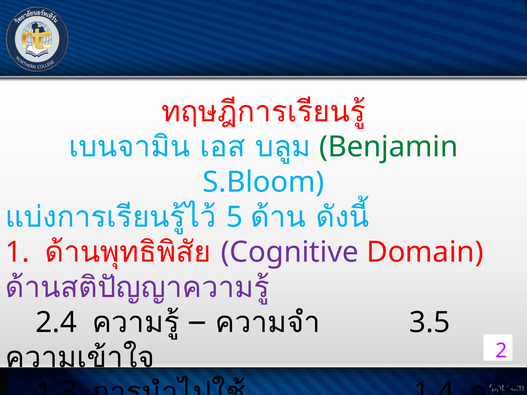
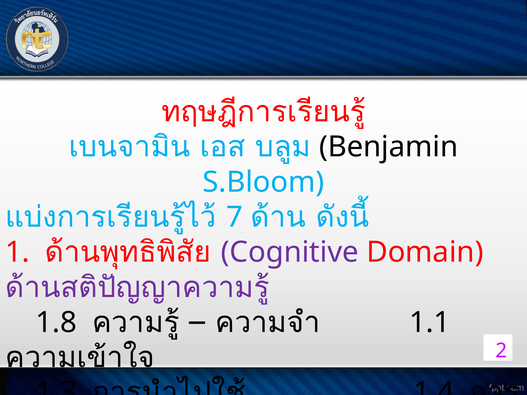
Benjamin colour: green -> black
5: 5 -> 7
2.4: 2.4 -> 1.8
3.5: 3.5 -> 1.1
